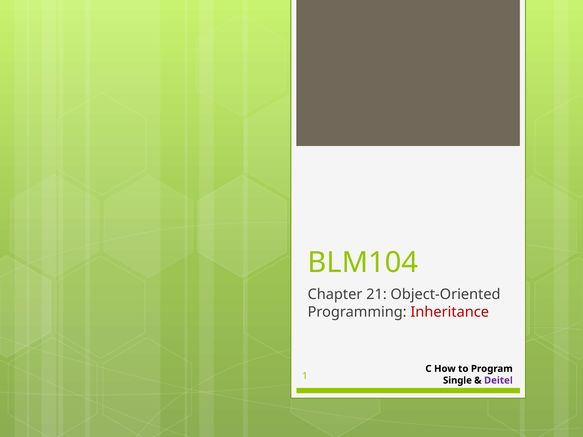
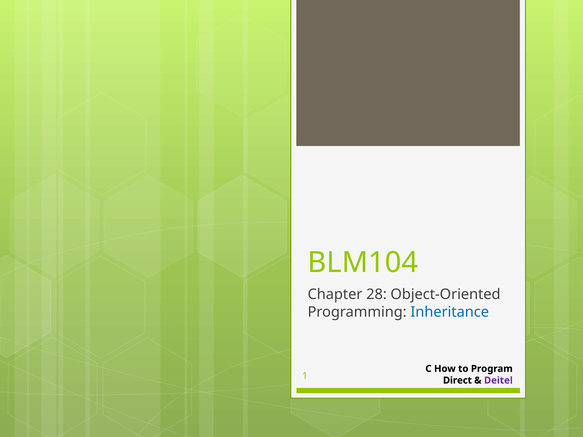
21: 21 -> 28
Inheritance colour: red -> blue
Single: Single -> Direct
